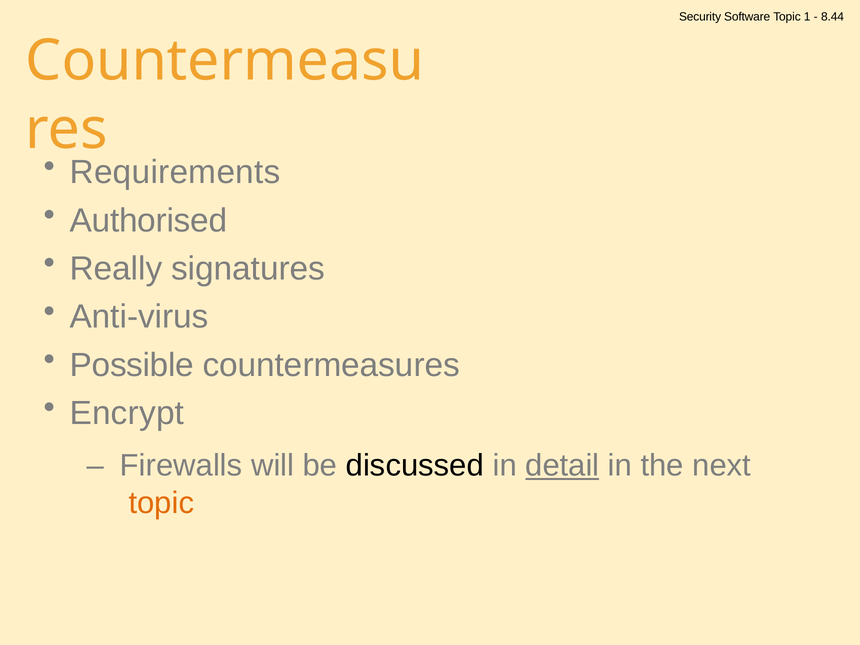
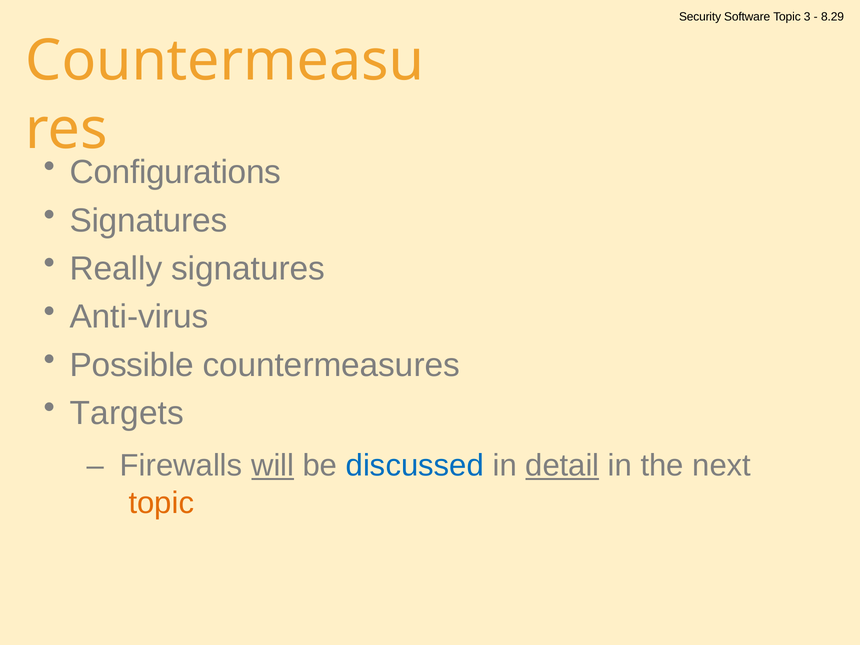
1: 1 -> 3
8.44: 8.44 -> 8.29
Requirements: Requirements -> Configurations
Authorised at (149, 221): Authorised -> Signatures
Encrypt: Encrypt -> Targets
will underline: none -> present
discussed colour: black -> blue
